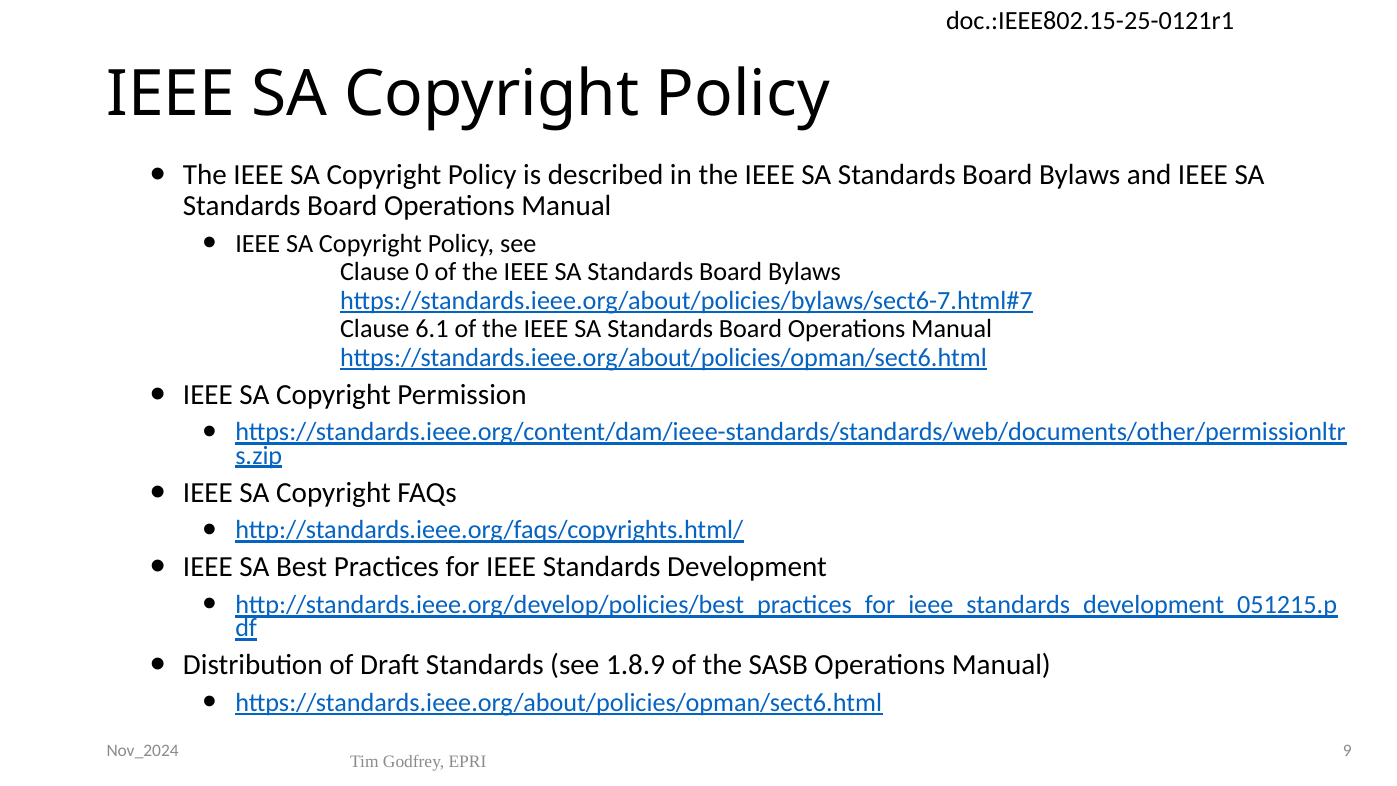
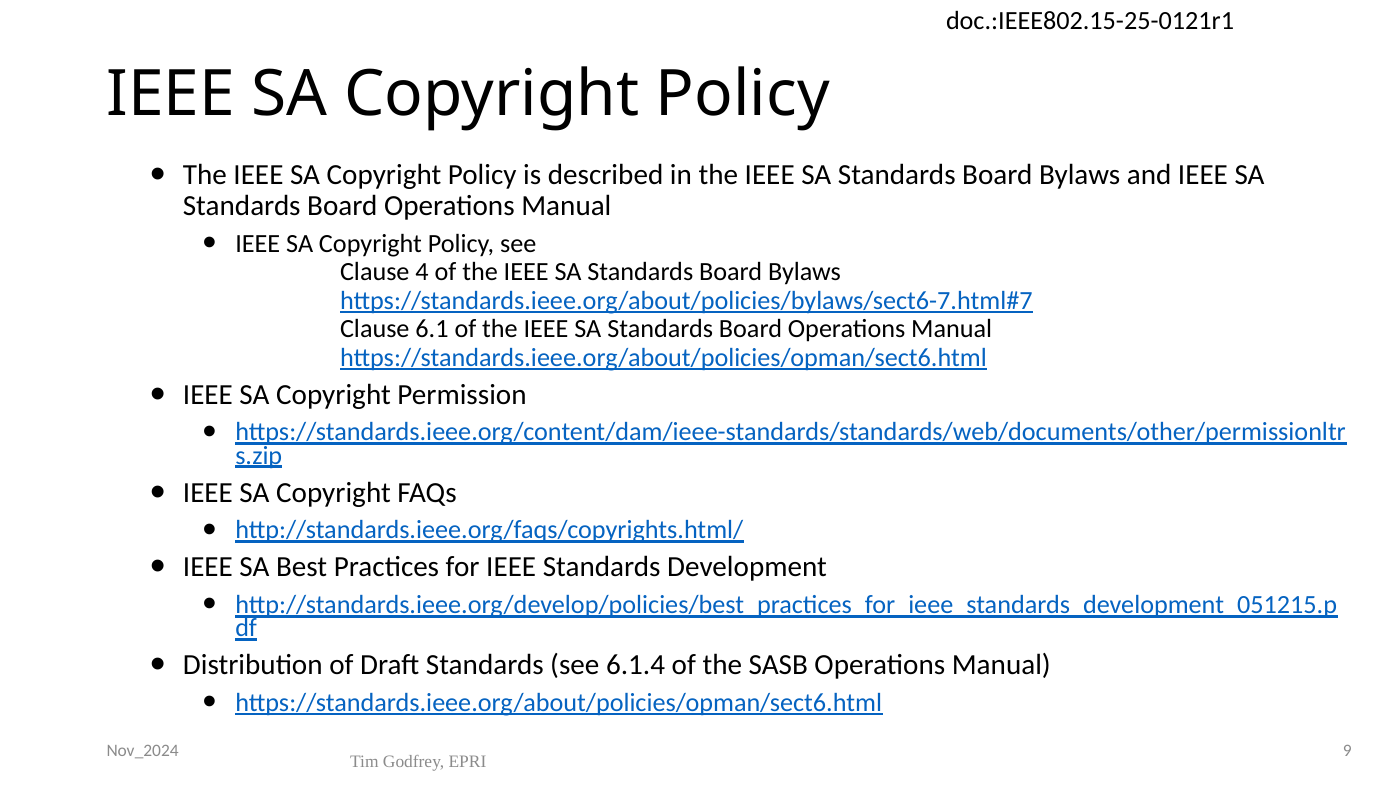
0: 0 -> 4
1.8.9: 1.8.9 -> 6.1.4
